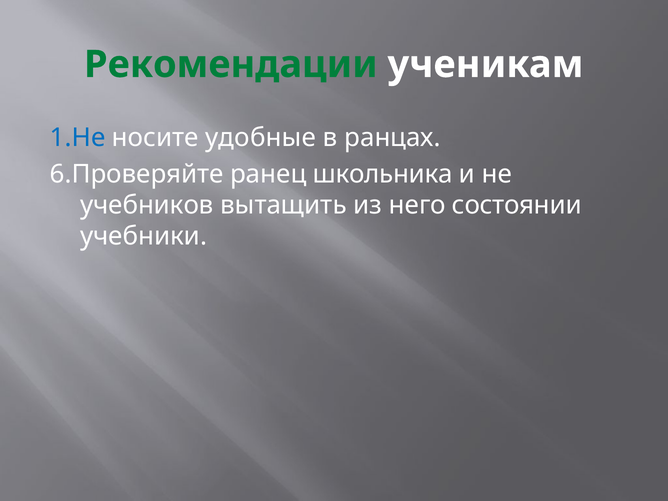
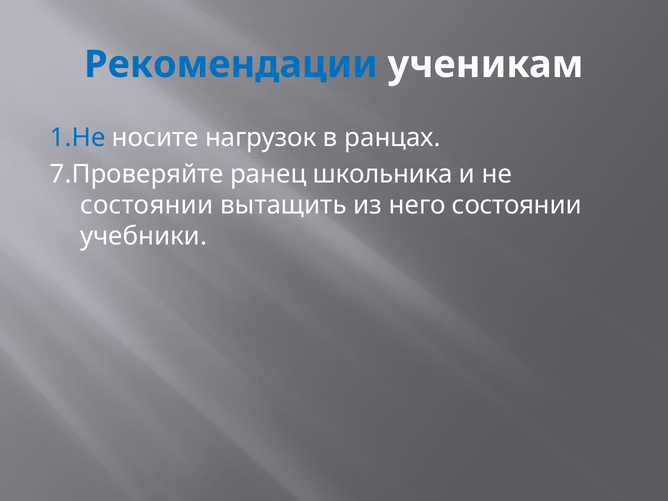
Рекомендации colour: green -> blue
удобные: удобные -> нагрузок
6.Проверяйте: 6.Проверяйте -> 7.Проверяйте
учебников at (147, 205): учебников -> состоянии
